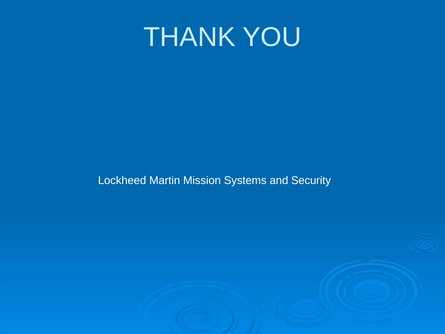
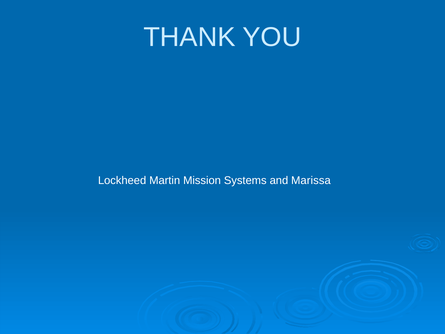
Security: Security -> Marissa
